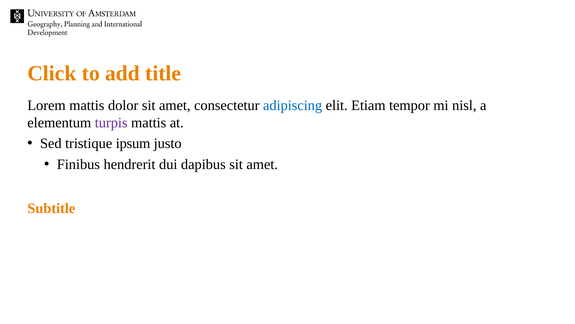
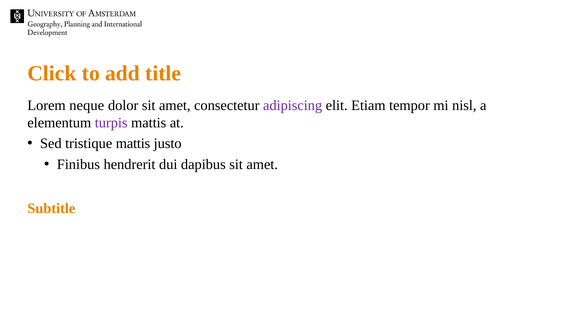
Lorem mattis: mattis -> neque
adipiscing colour: blue -> purple
tristique ipsum: ipsum -> mattis
